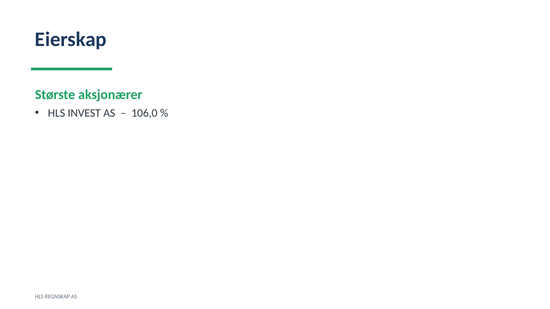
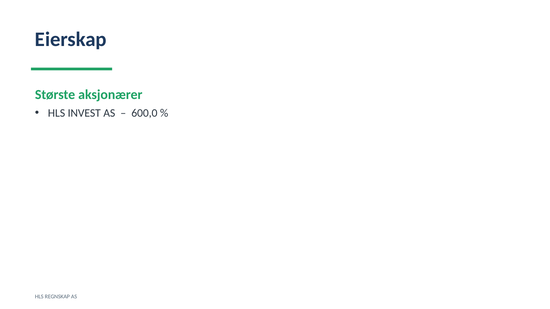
106,0: 106,0 -> 600,0
